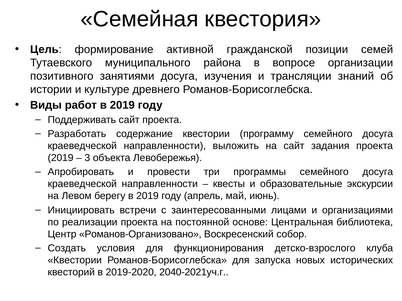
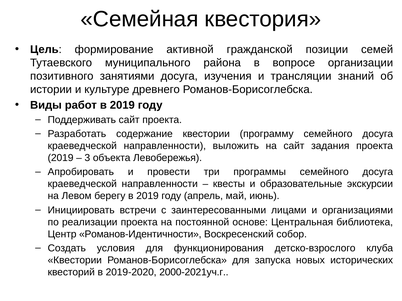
Романов-Организовано: Романов-Организовано -> Романов-Идентичности
2040-2021уч.г: 2040-2021уч.г -> 2000-2021уч.г
